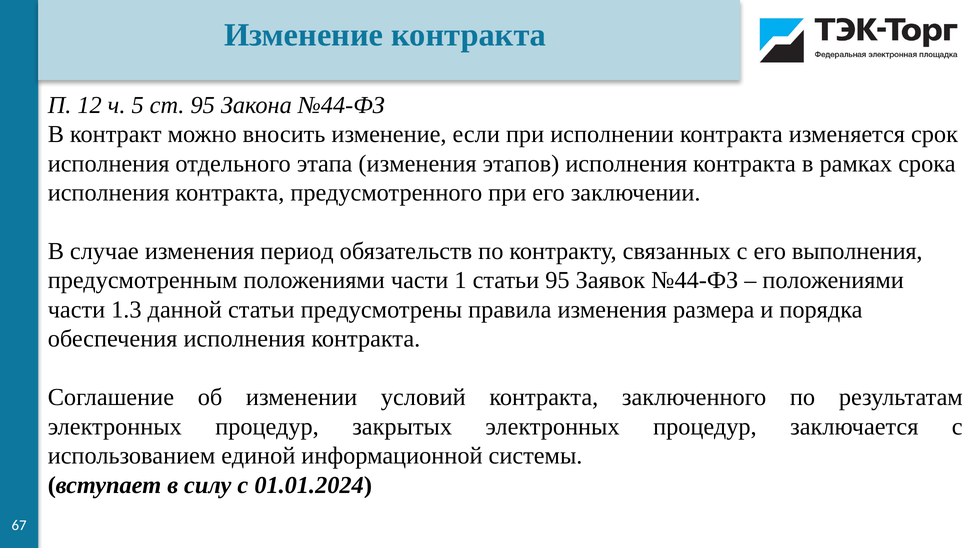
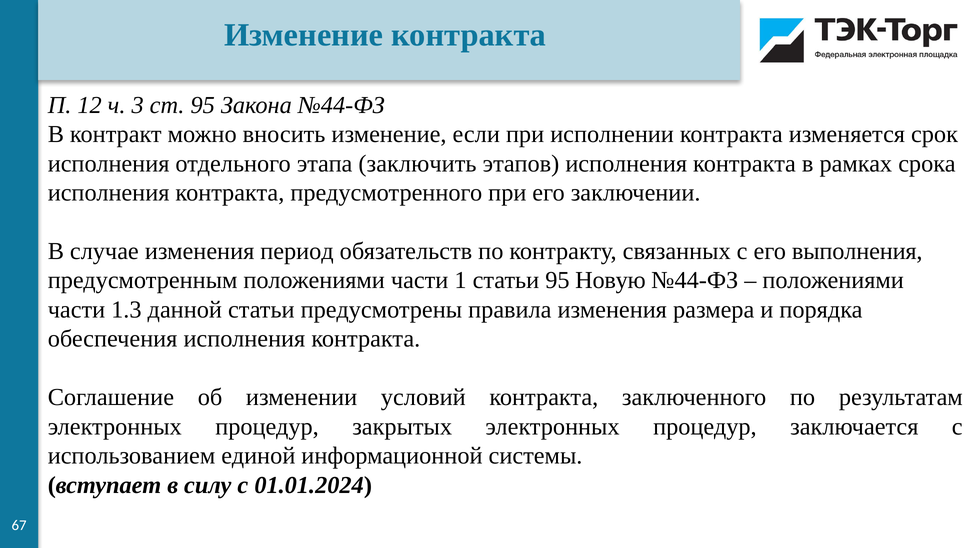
5: 5 -> 3
этапа изменения: изменения -> заключить
Заявок: Заявок -> Новую
